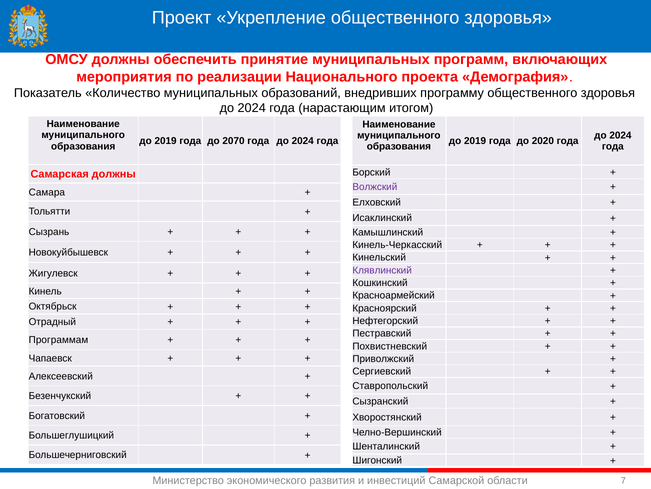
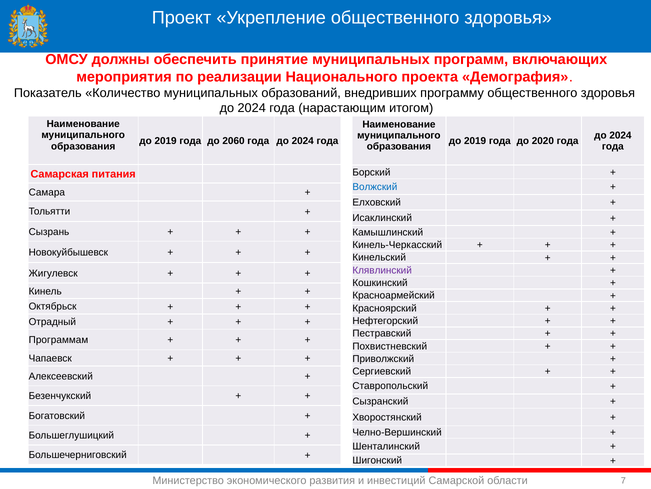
2070: 2070 -> 2060
Самарская должны: должны -> питания
Волжский colour: purple -> blue
